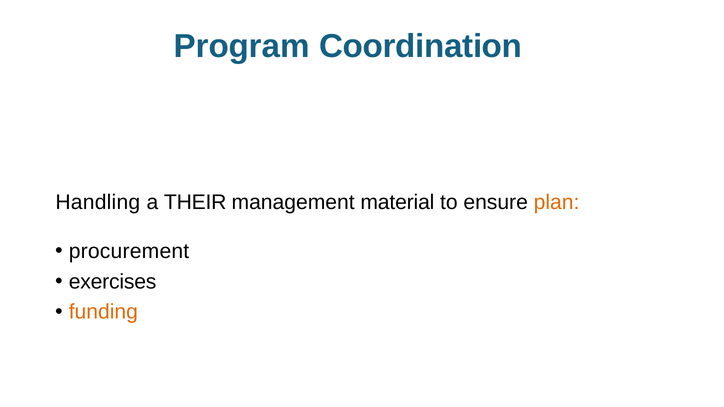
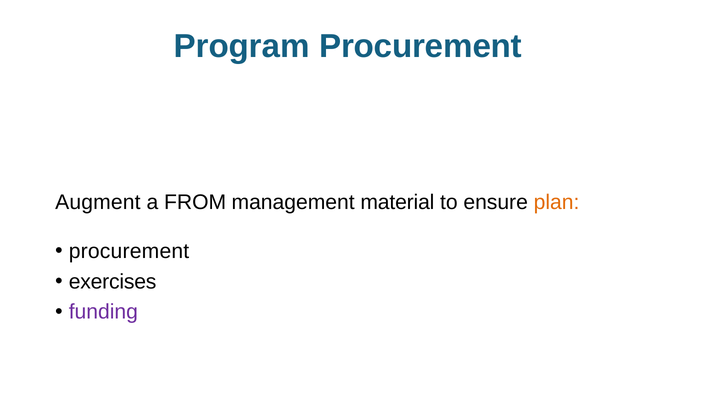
Program Coordination: Coordination -> Procurement
Handling: Handling -> Augment
THEIR: THEIR -> FROM
funding colour: orange -> purple
